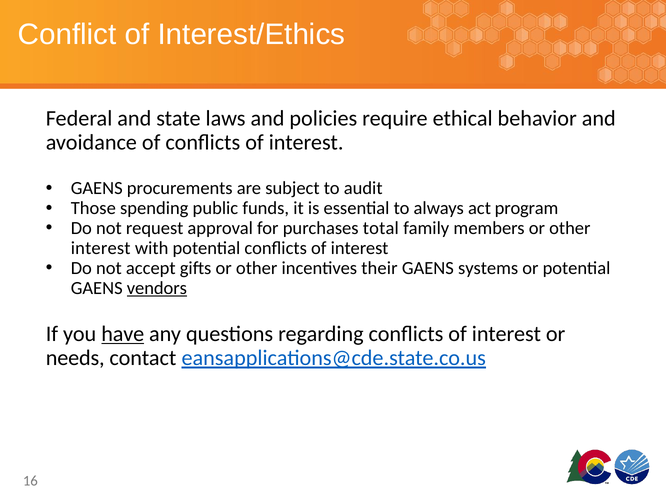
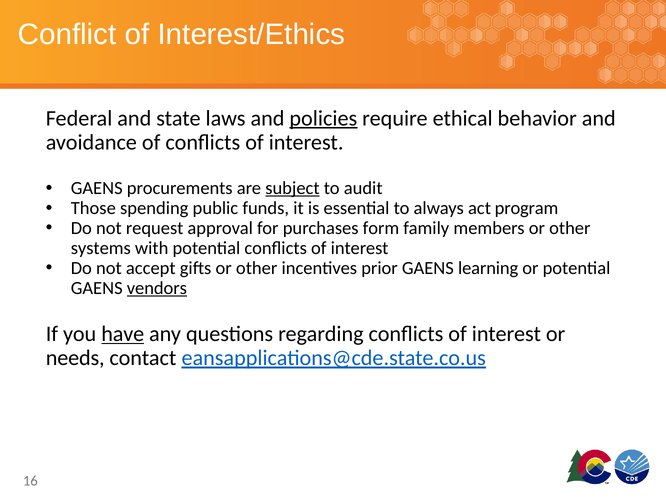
policies underline: none -> present
subject underline: none -> present
total: total -> form
interest at (101, 248): interest -> systems
their: their -> prior
systems: systems -> learning
